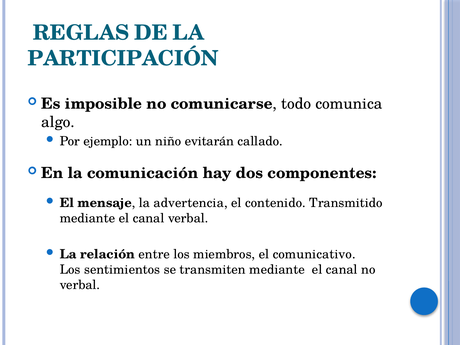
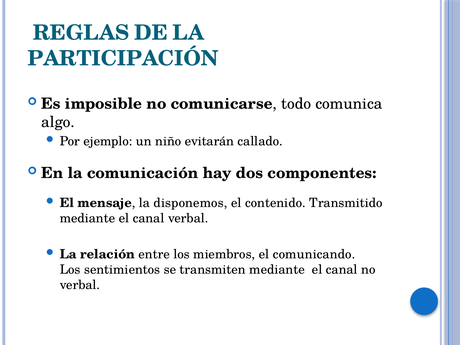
advertencia: advertencia -> disponemos
comunicativo: comunicativo -> comunicando
